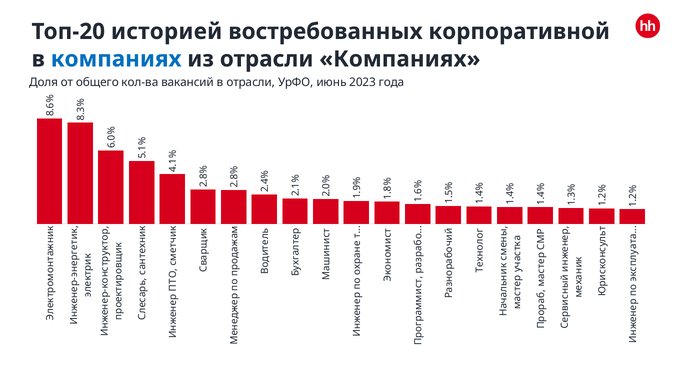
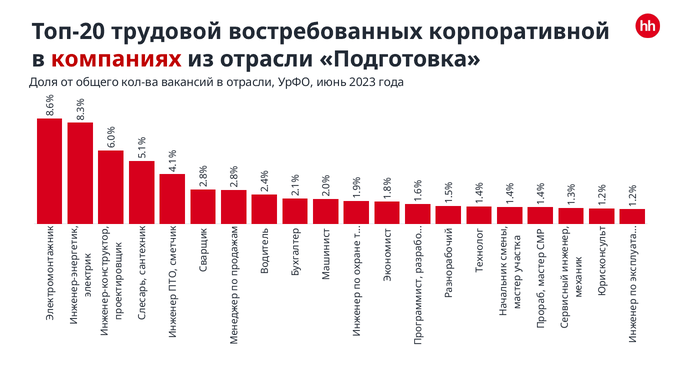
историей: историей -> трудовой
компаниях at (116, 59) colour: blue -> red
отрасли Компаниях: Компаниях -> Подготовка
